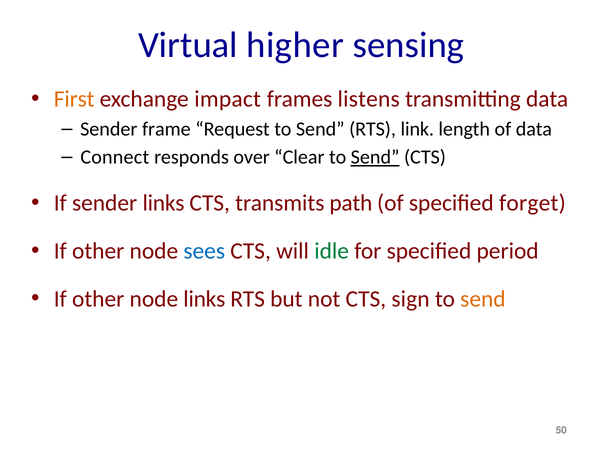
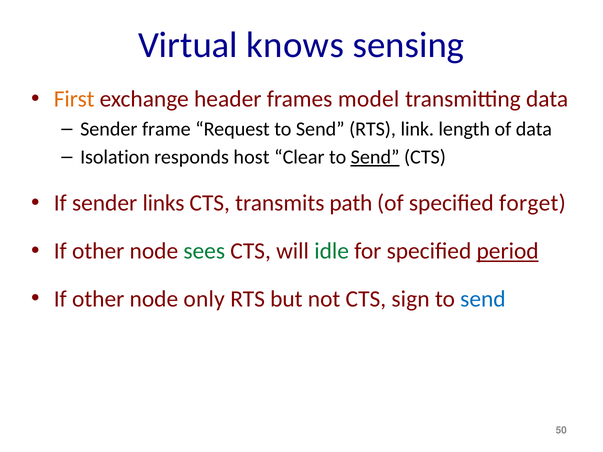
higher: higher -> knows
impact: impact -> header
listens: listens -> model
Connect: Connect -> Isolation
over: over -> host
sees colour: blue -> green
period underline: none -> present
node links: links -> only
send at (483, 299) colour: orange -> blue
